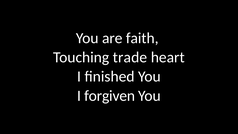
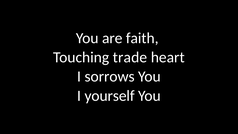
ﬁnished: ﬁnished -> sorrows
forgiven: forgiven -> yourself
